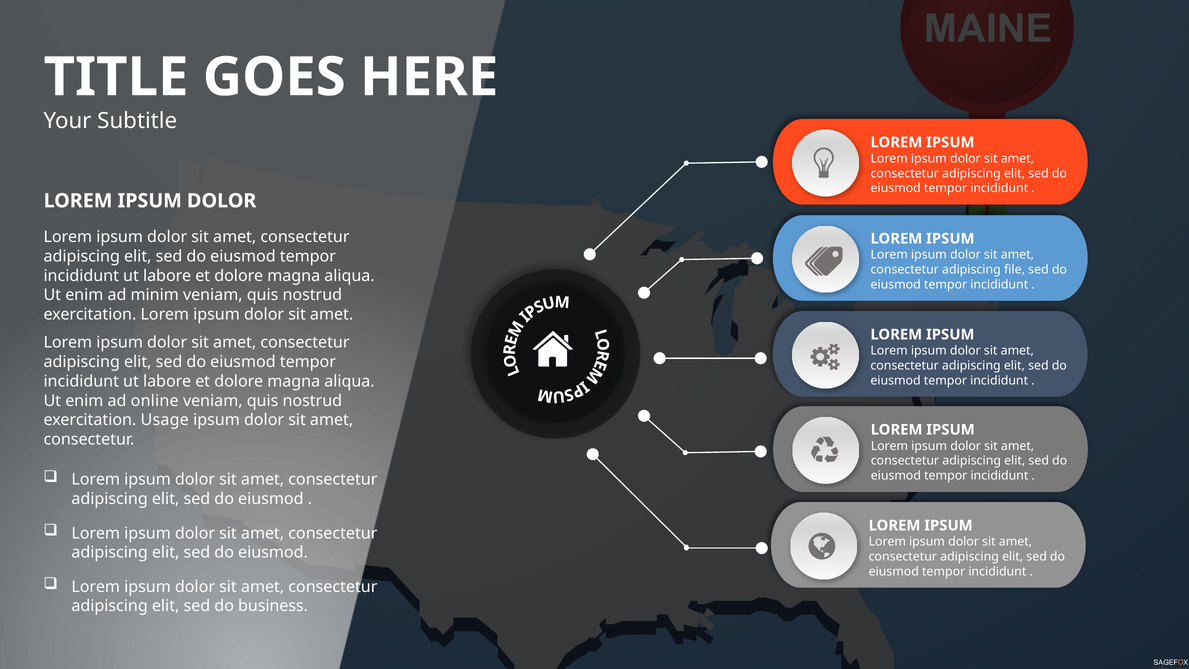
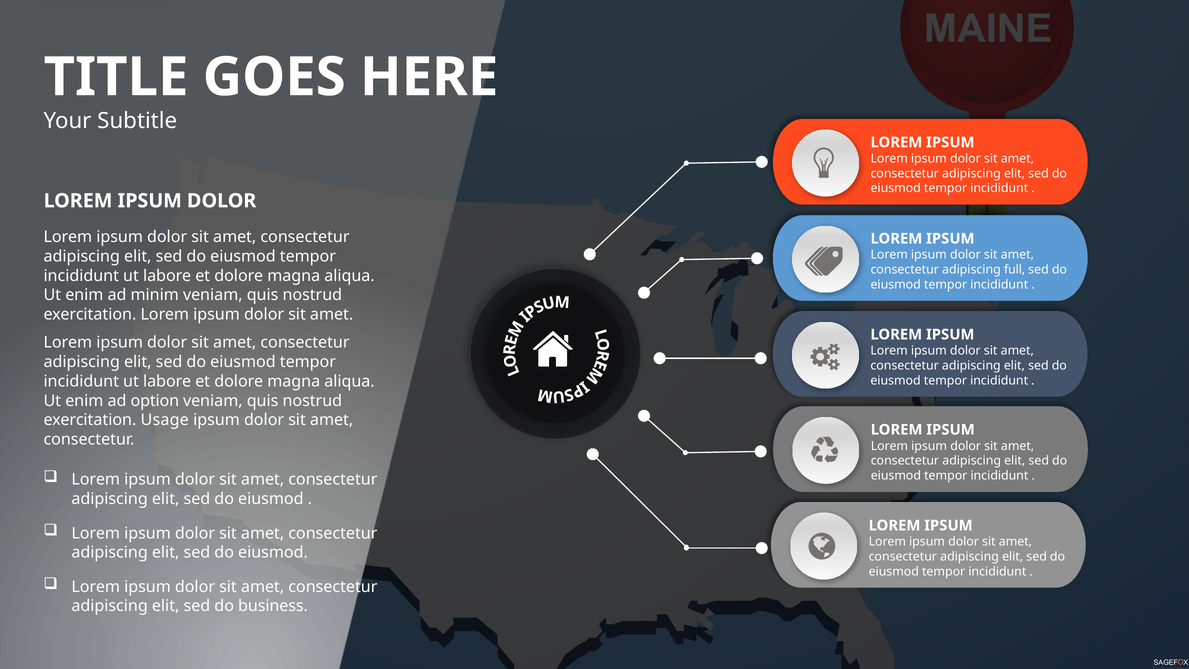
file: file -> full
online: online -> option
